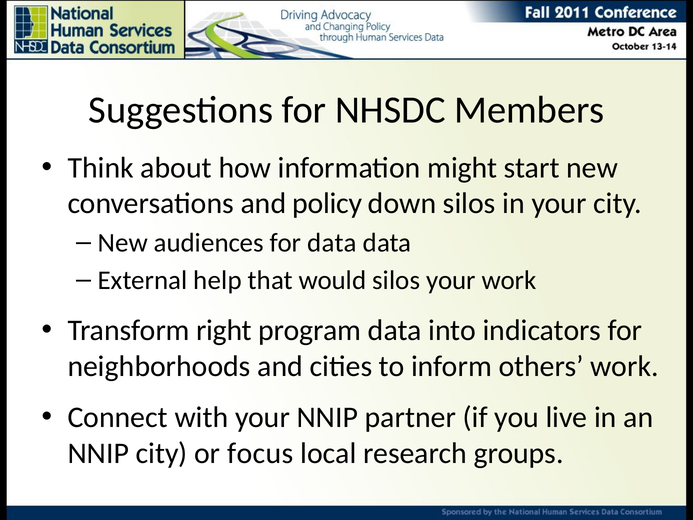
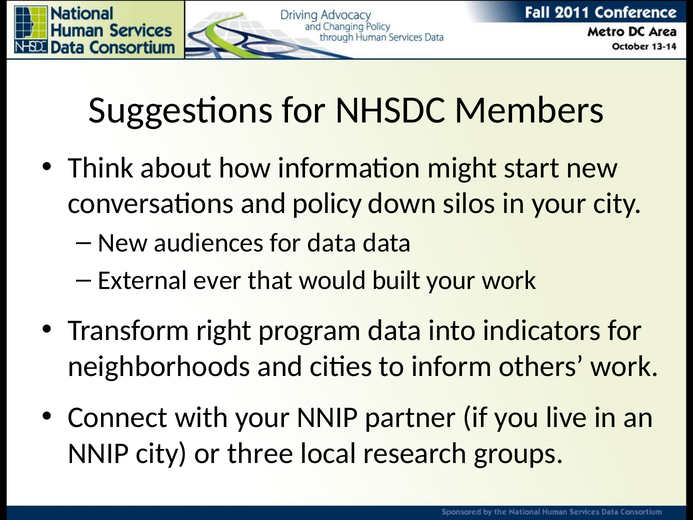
help: help -> ever
would silos: silos -> built
focus: focus -> three
